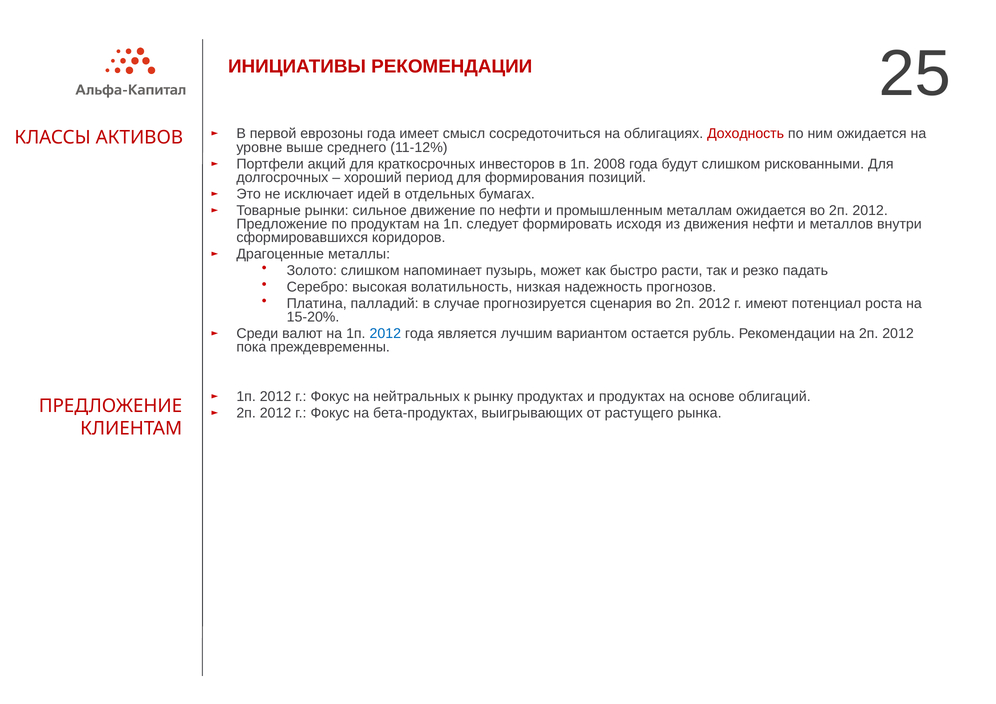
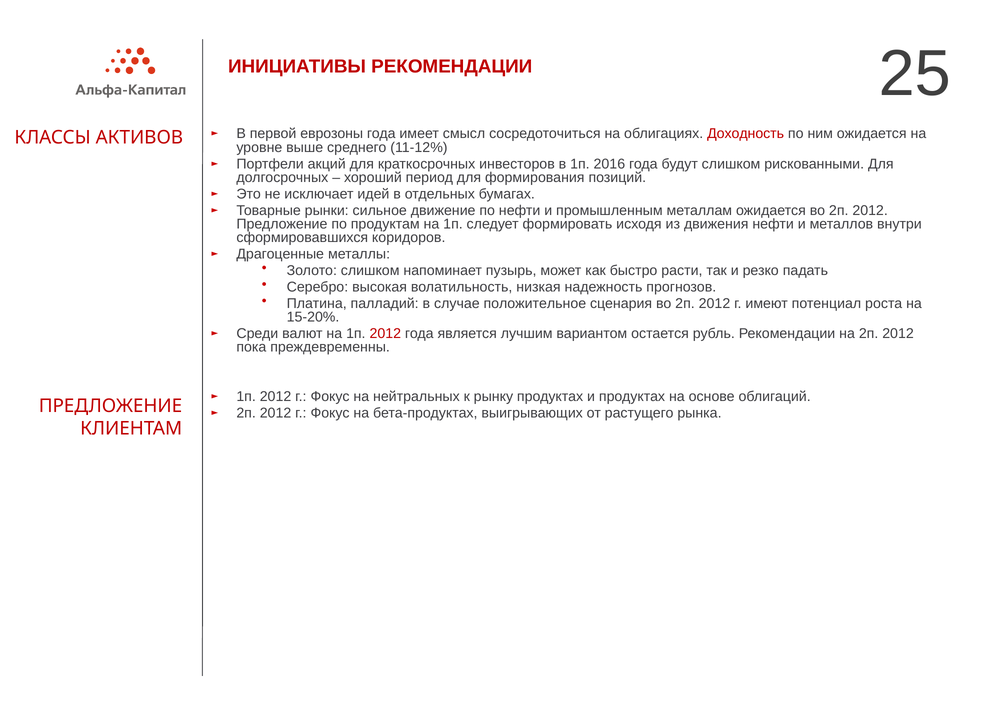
2008: 2008 -> 2016
прогнозируется: прогнозируется -> положительное
2012 at (385, 334) colour: blue -> red
